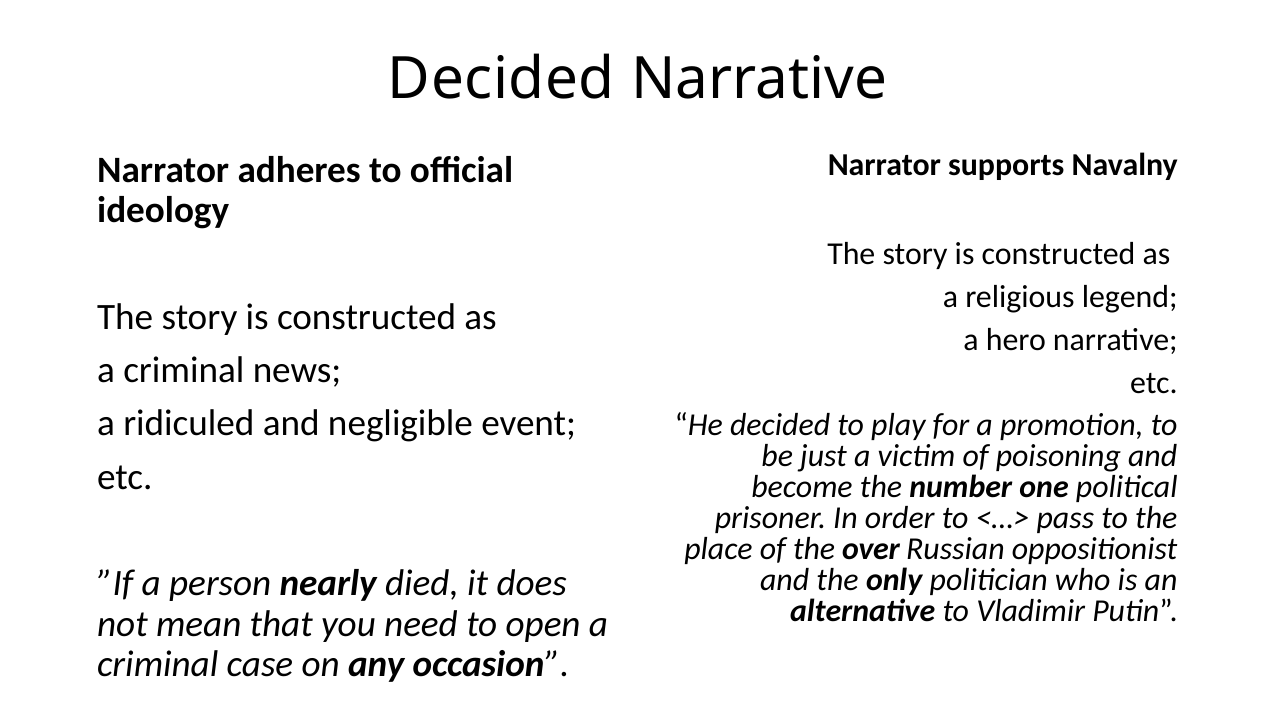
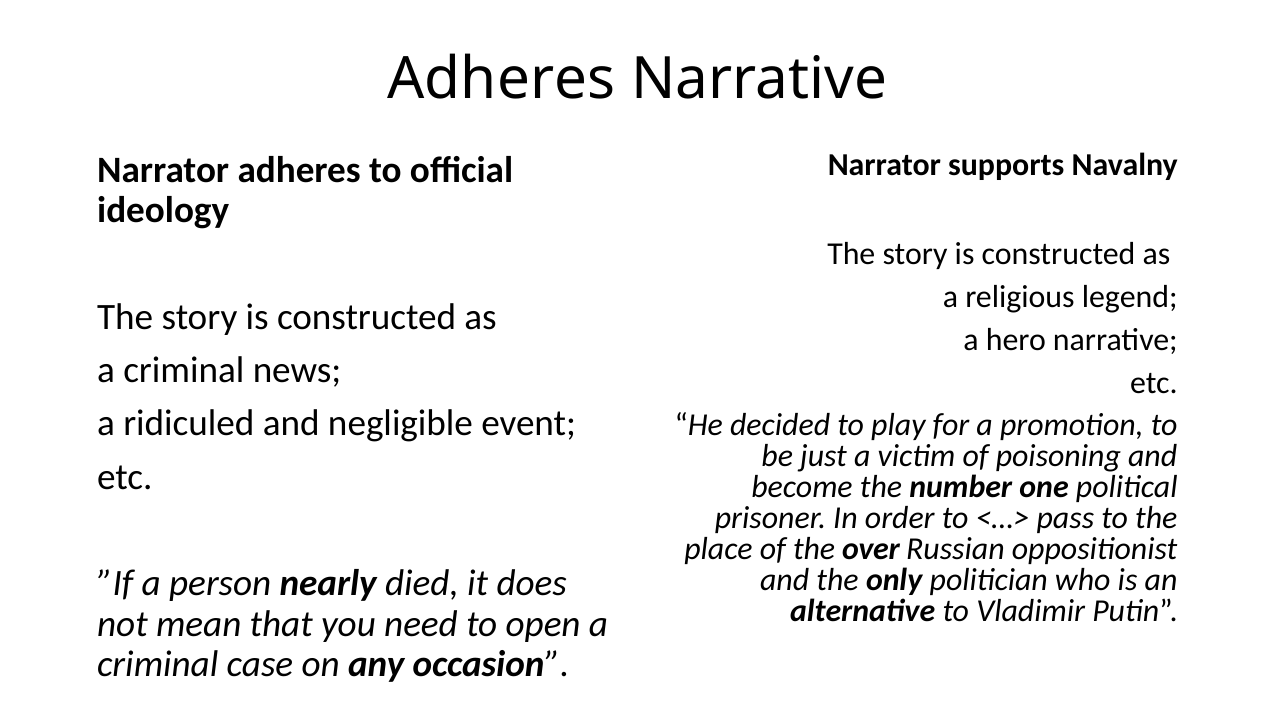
Decided at (501, 79): Decided -> Adheres
